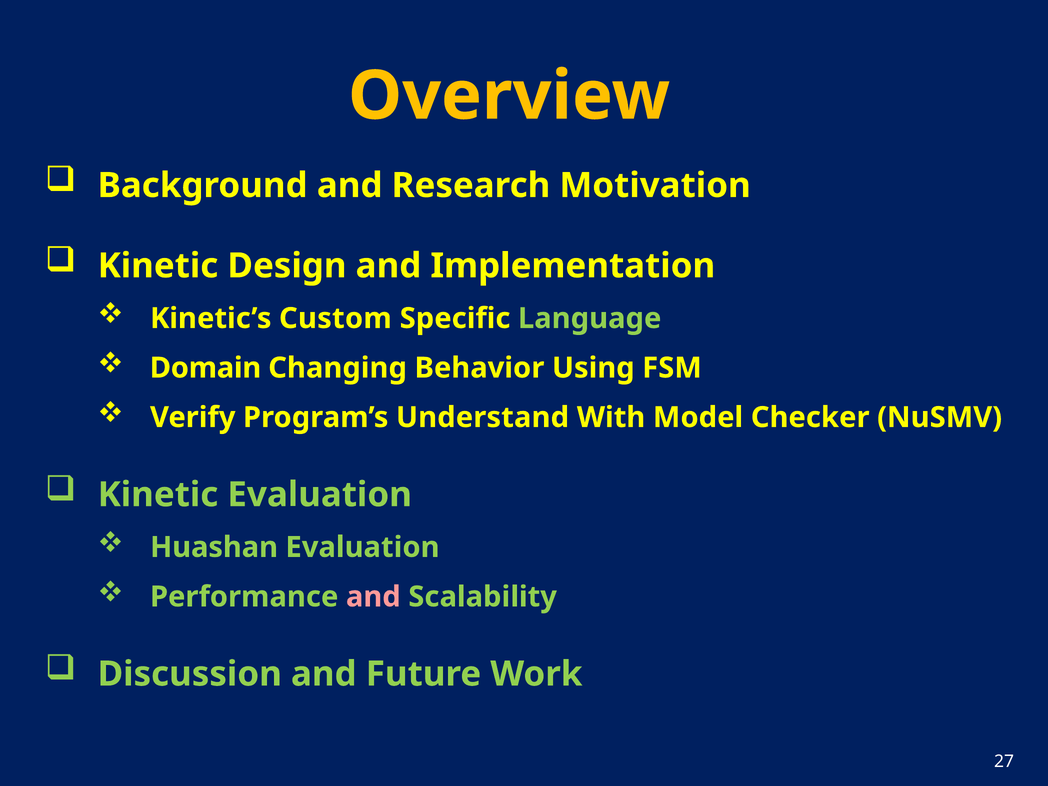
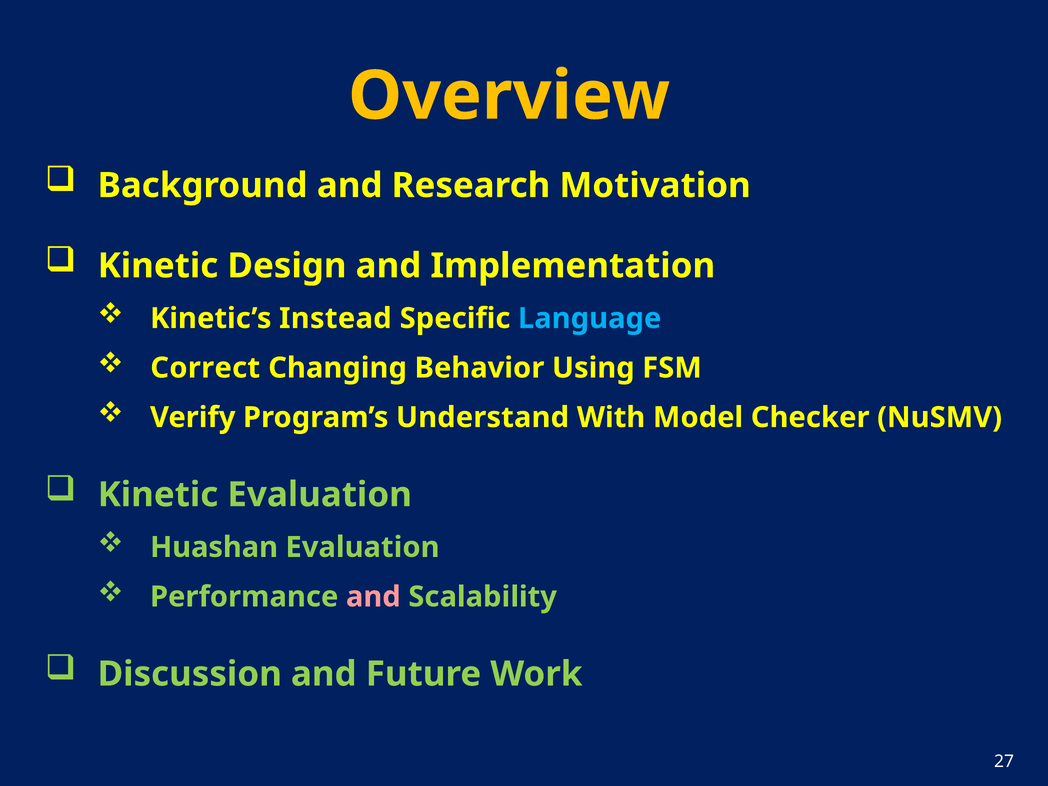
Custom: Custom -> Instead
Language colour: light green -> light blue
Domain: Domain -> Correct
